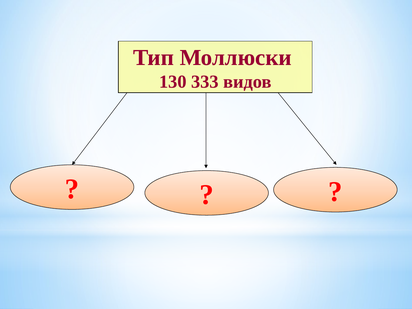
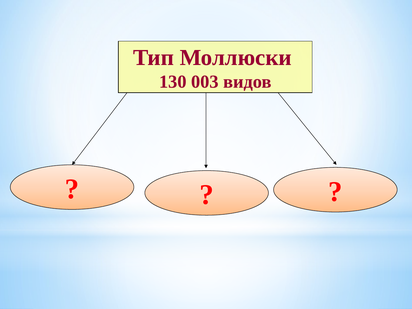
333: 333 -> 003
